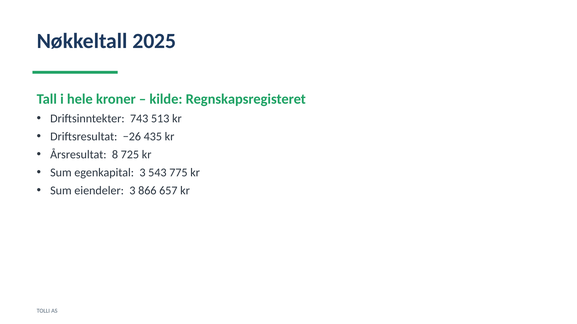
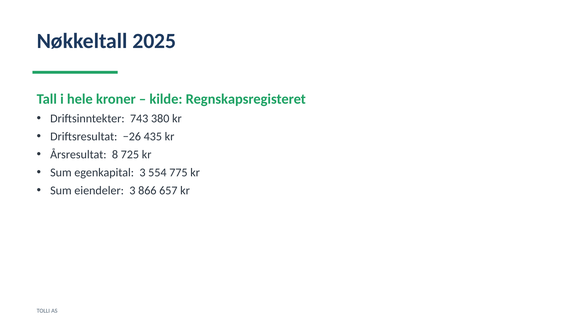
513: 513 -> 380
543: 543 -> 554
